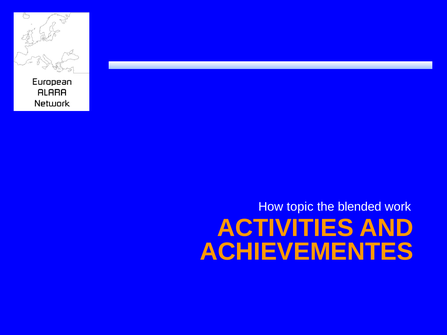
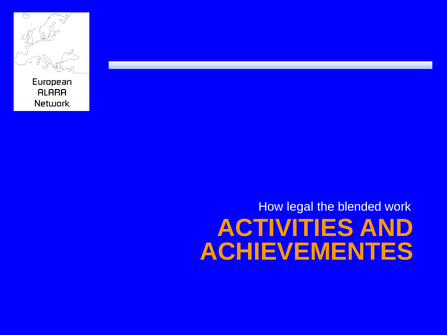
topic: topic -> legal
